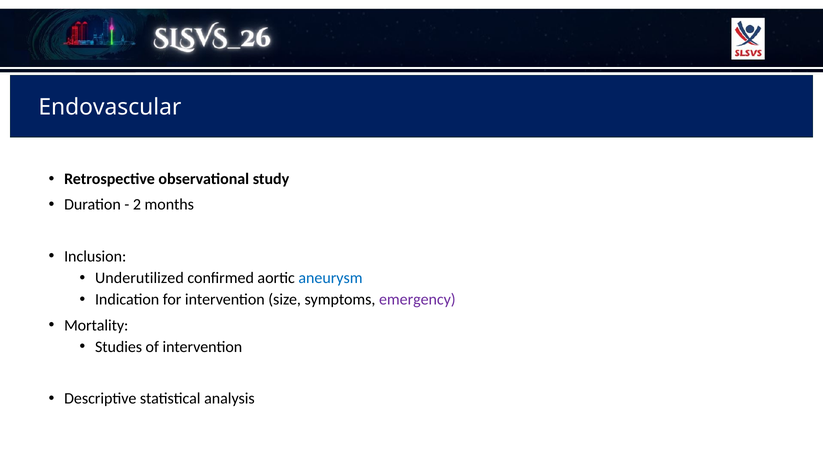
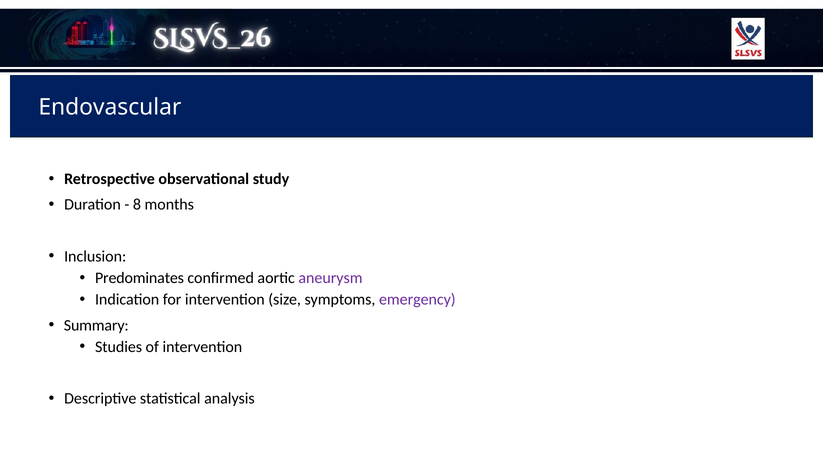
2: 2 -> 8
Underutilized: Underutilized -> Predominates
aneurysm colour: blue -> purple
Mortality: Mortality -> Summary
